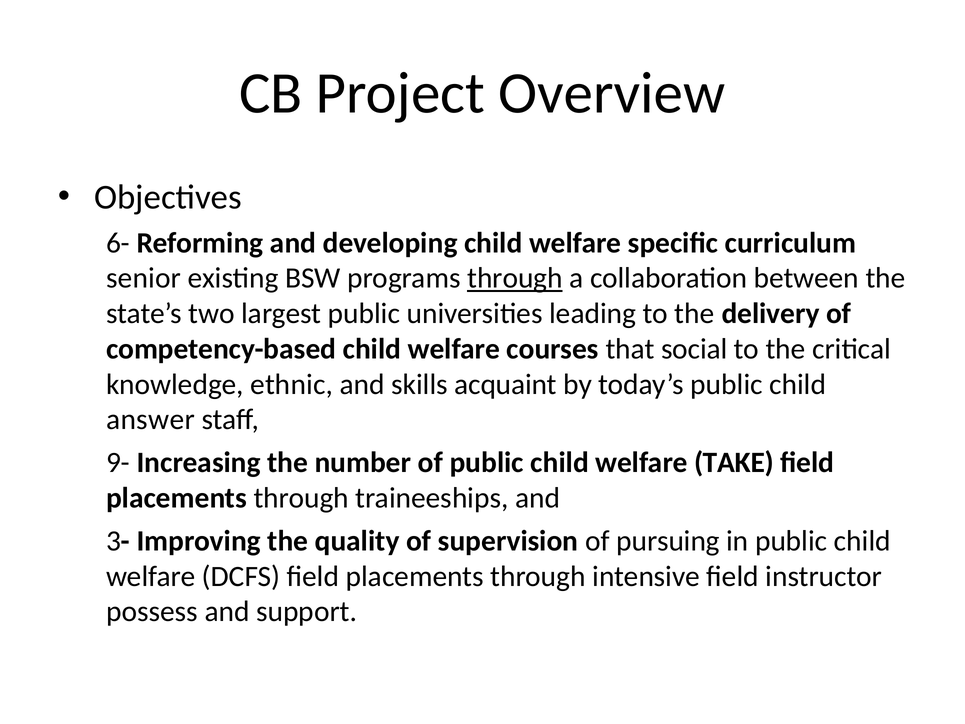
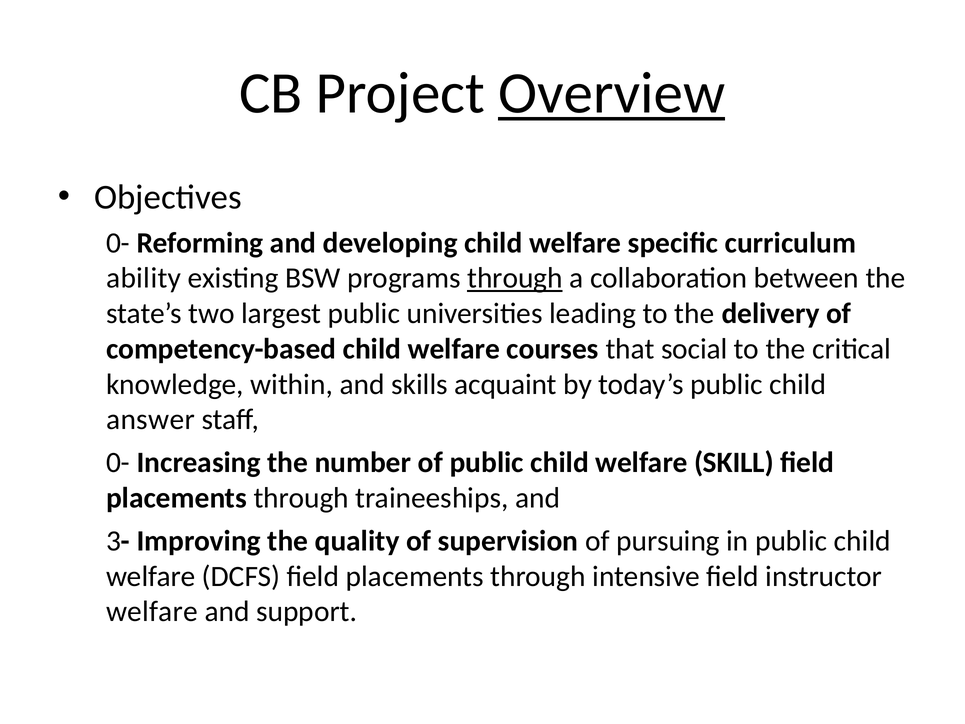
Overview underline: none -> present
6- at (118, 243): 6- -> 0-
senior: senior -> ability
ethnic: ethnic -> within
9- at (118, 463): 9- -> 0-
TAKE: TAKE -> SKILL
possess at (152, 612): possess -> welfare
